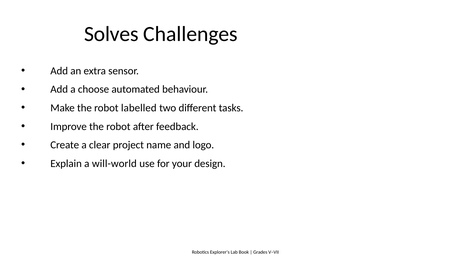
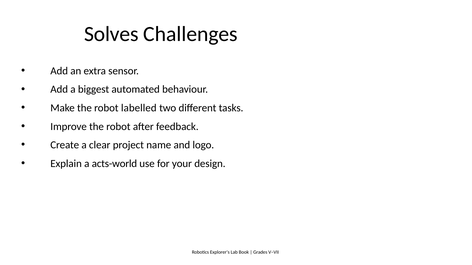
choose: choose -> biggest
will-world: will-world -> acts-world
